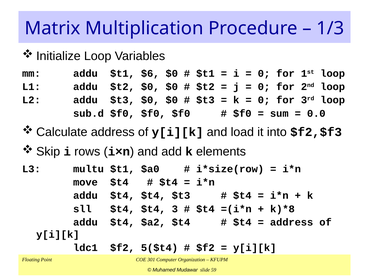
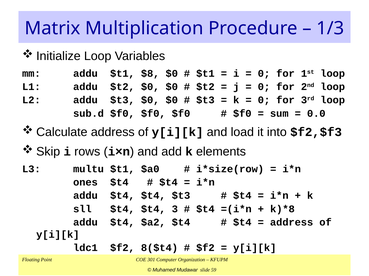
$6: $6 -> $8
move: move -> ones
5($t4: 5($t4 -> 8($t4
